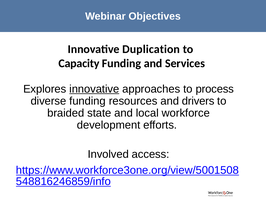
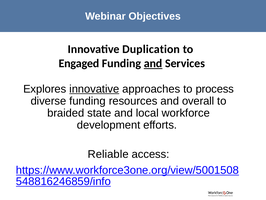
Capacity: Capacity -> Engaged
and at (153, 63) underline: none -> present
drivers: drivers -> overall
Involved: Involved -> Reliable
